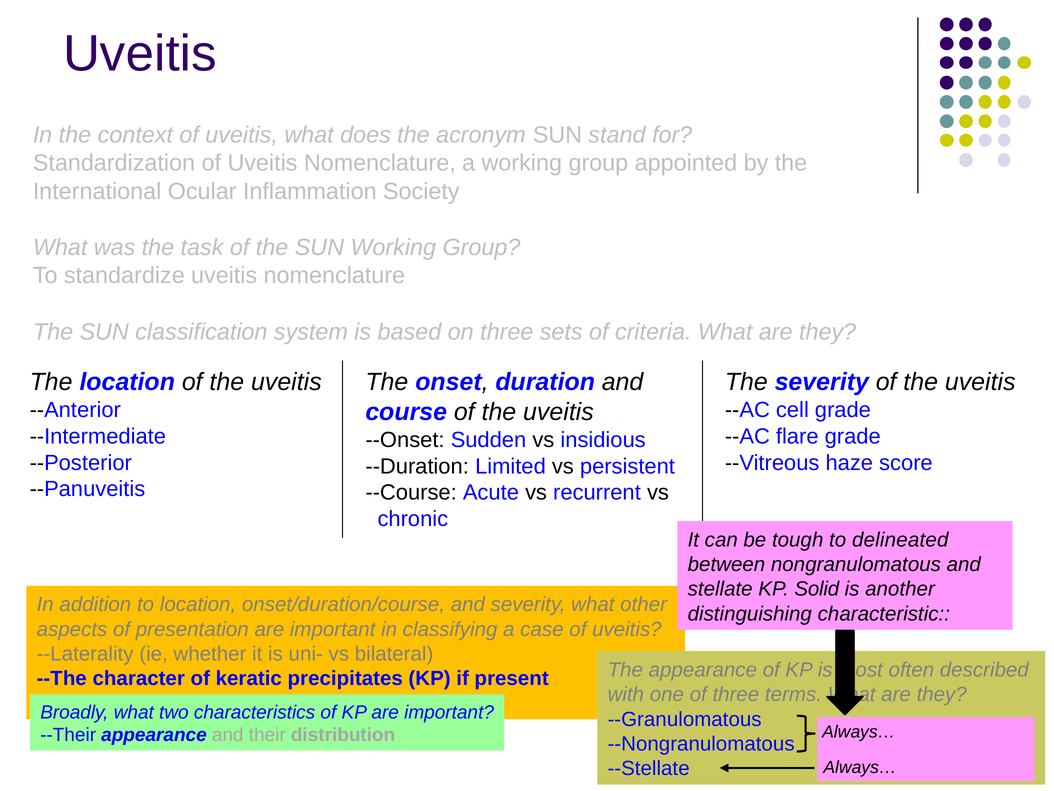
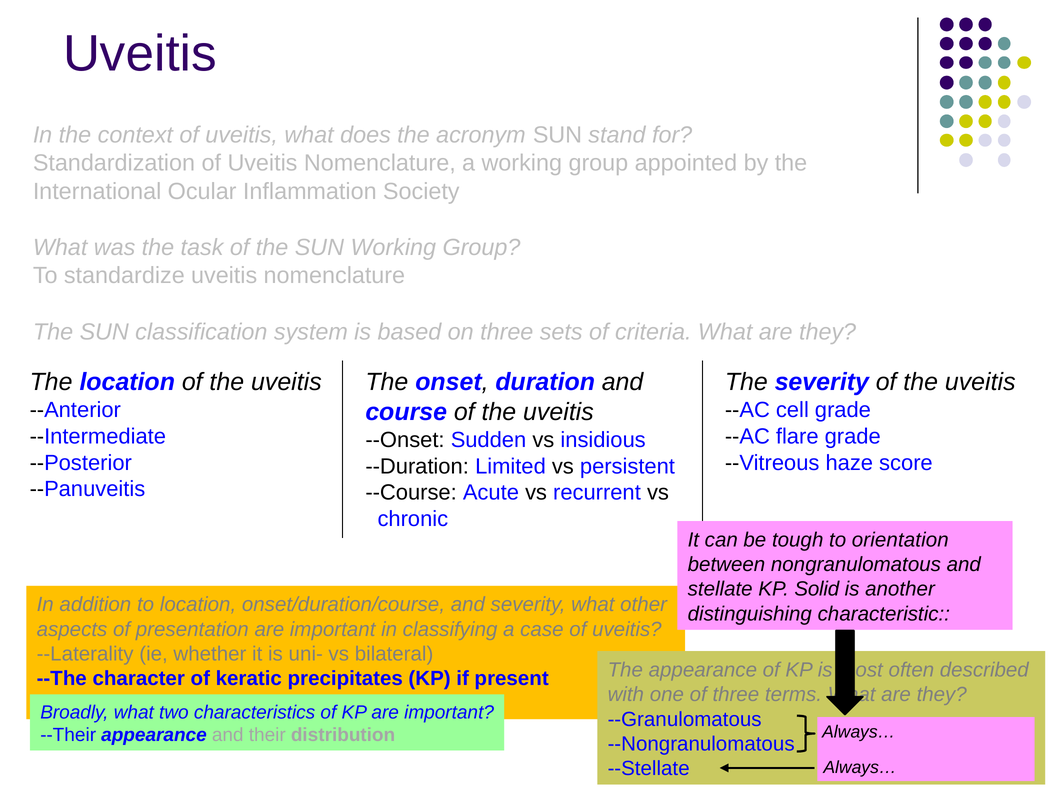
delineated: delineated -> orientation
